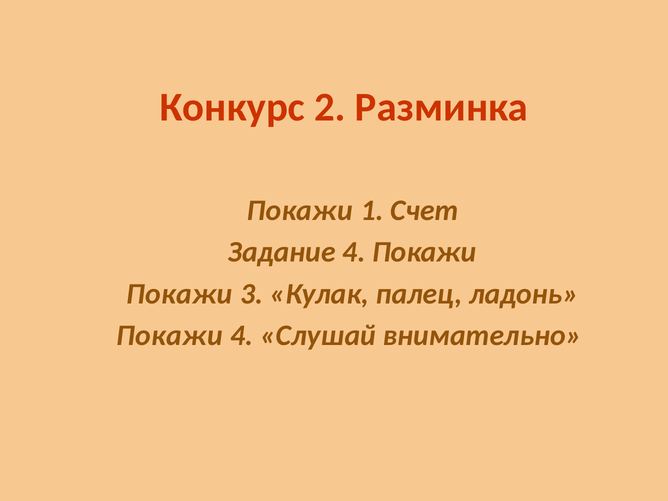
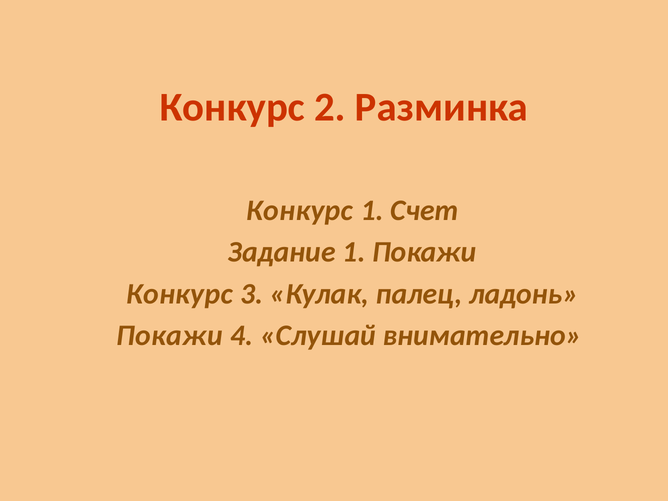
Покажи at (300, 211): Покажи -> Конкурс
Задание 4: 4 -> 1
Покажи at (179, 294): Покажи -> Конкурс
